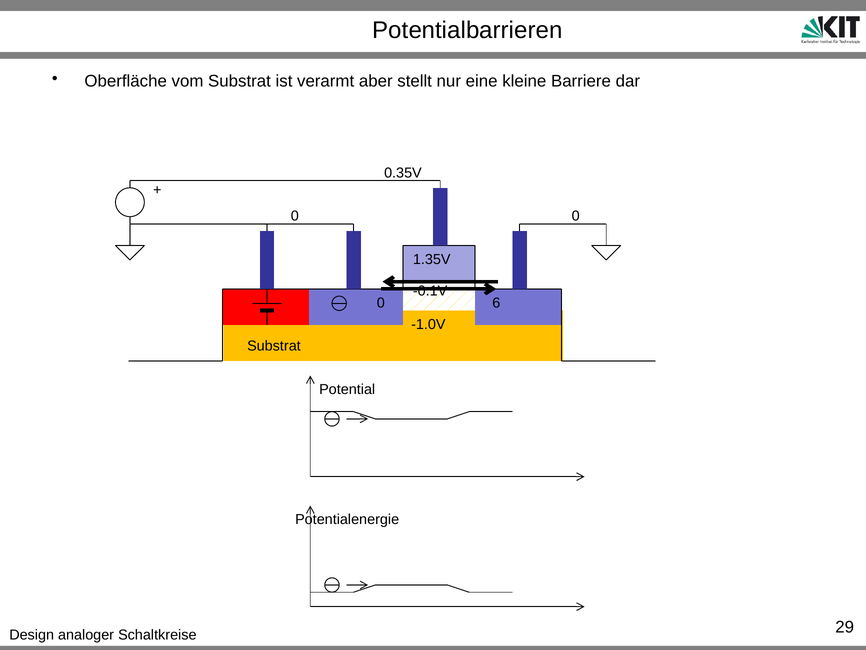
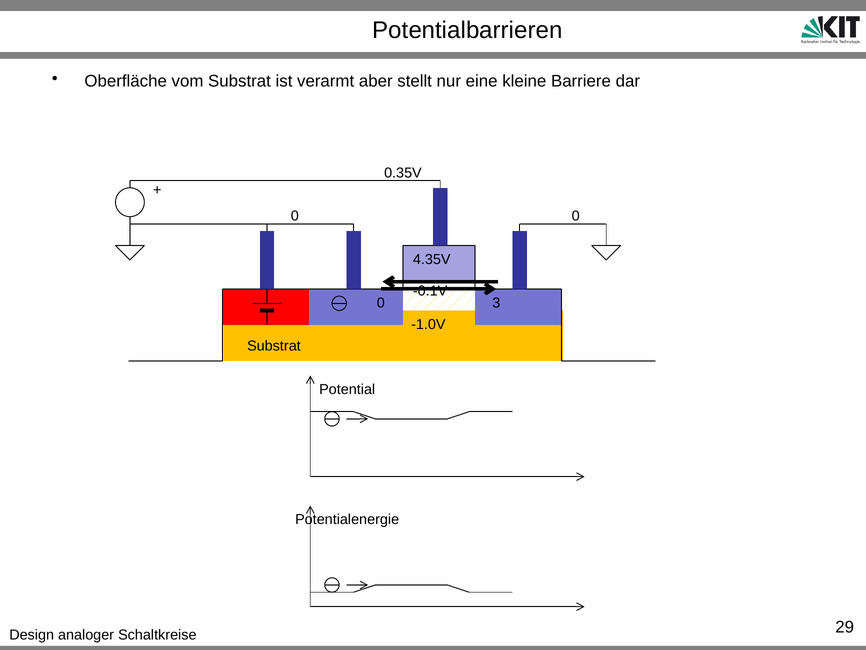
1.35V: 1.35V -> 4.35V
6: 6 -> 3
